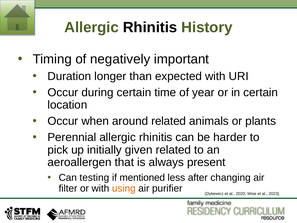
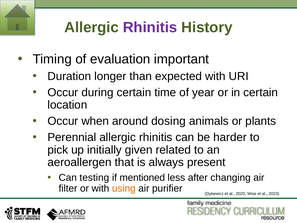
Rhinitis at (150, 27) colour: black -> purple
negatively: negatively -> evaluation
around related: related -> dosing
